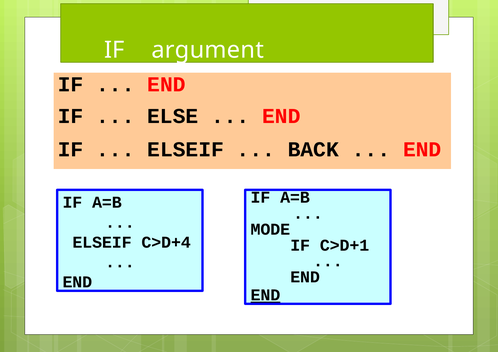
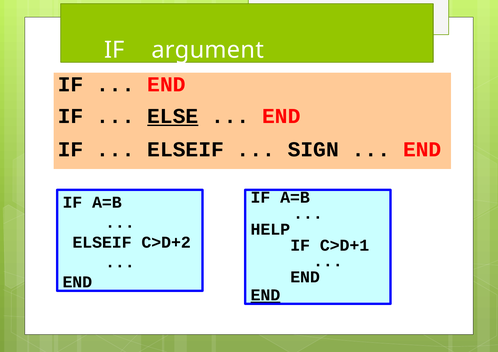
ELSE underline: none -> present
BACK: BACK -> SIGN
MODE: MODE -> HELP
C>D+4: C>D+4 -> C>D+2
